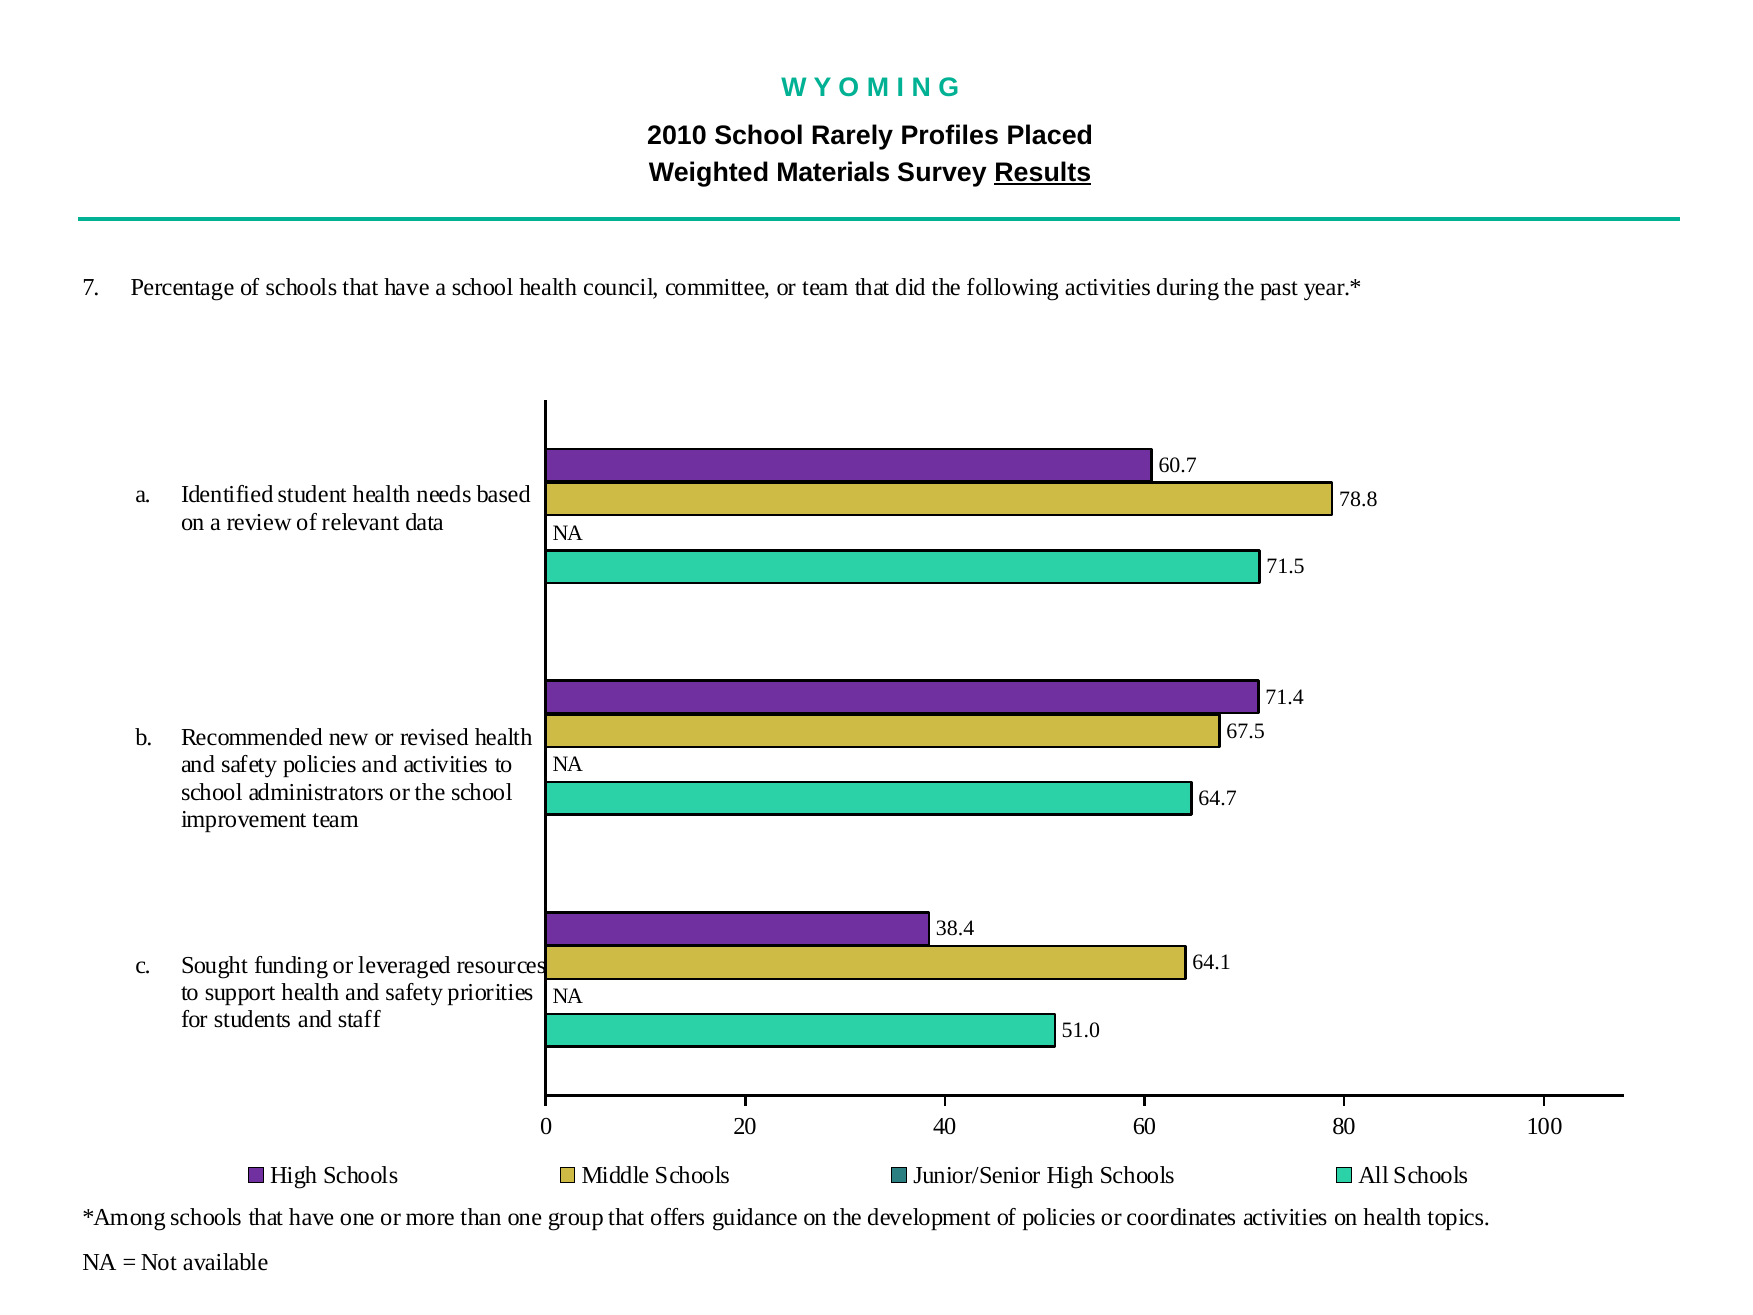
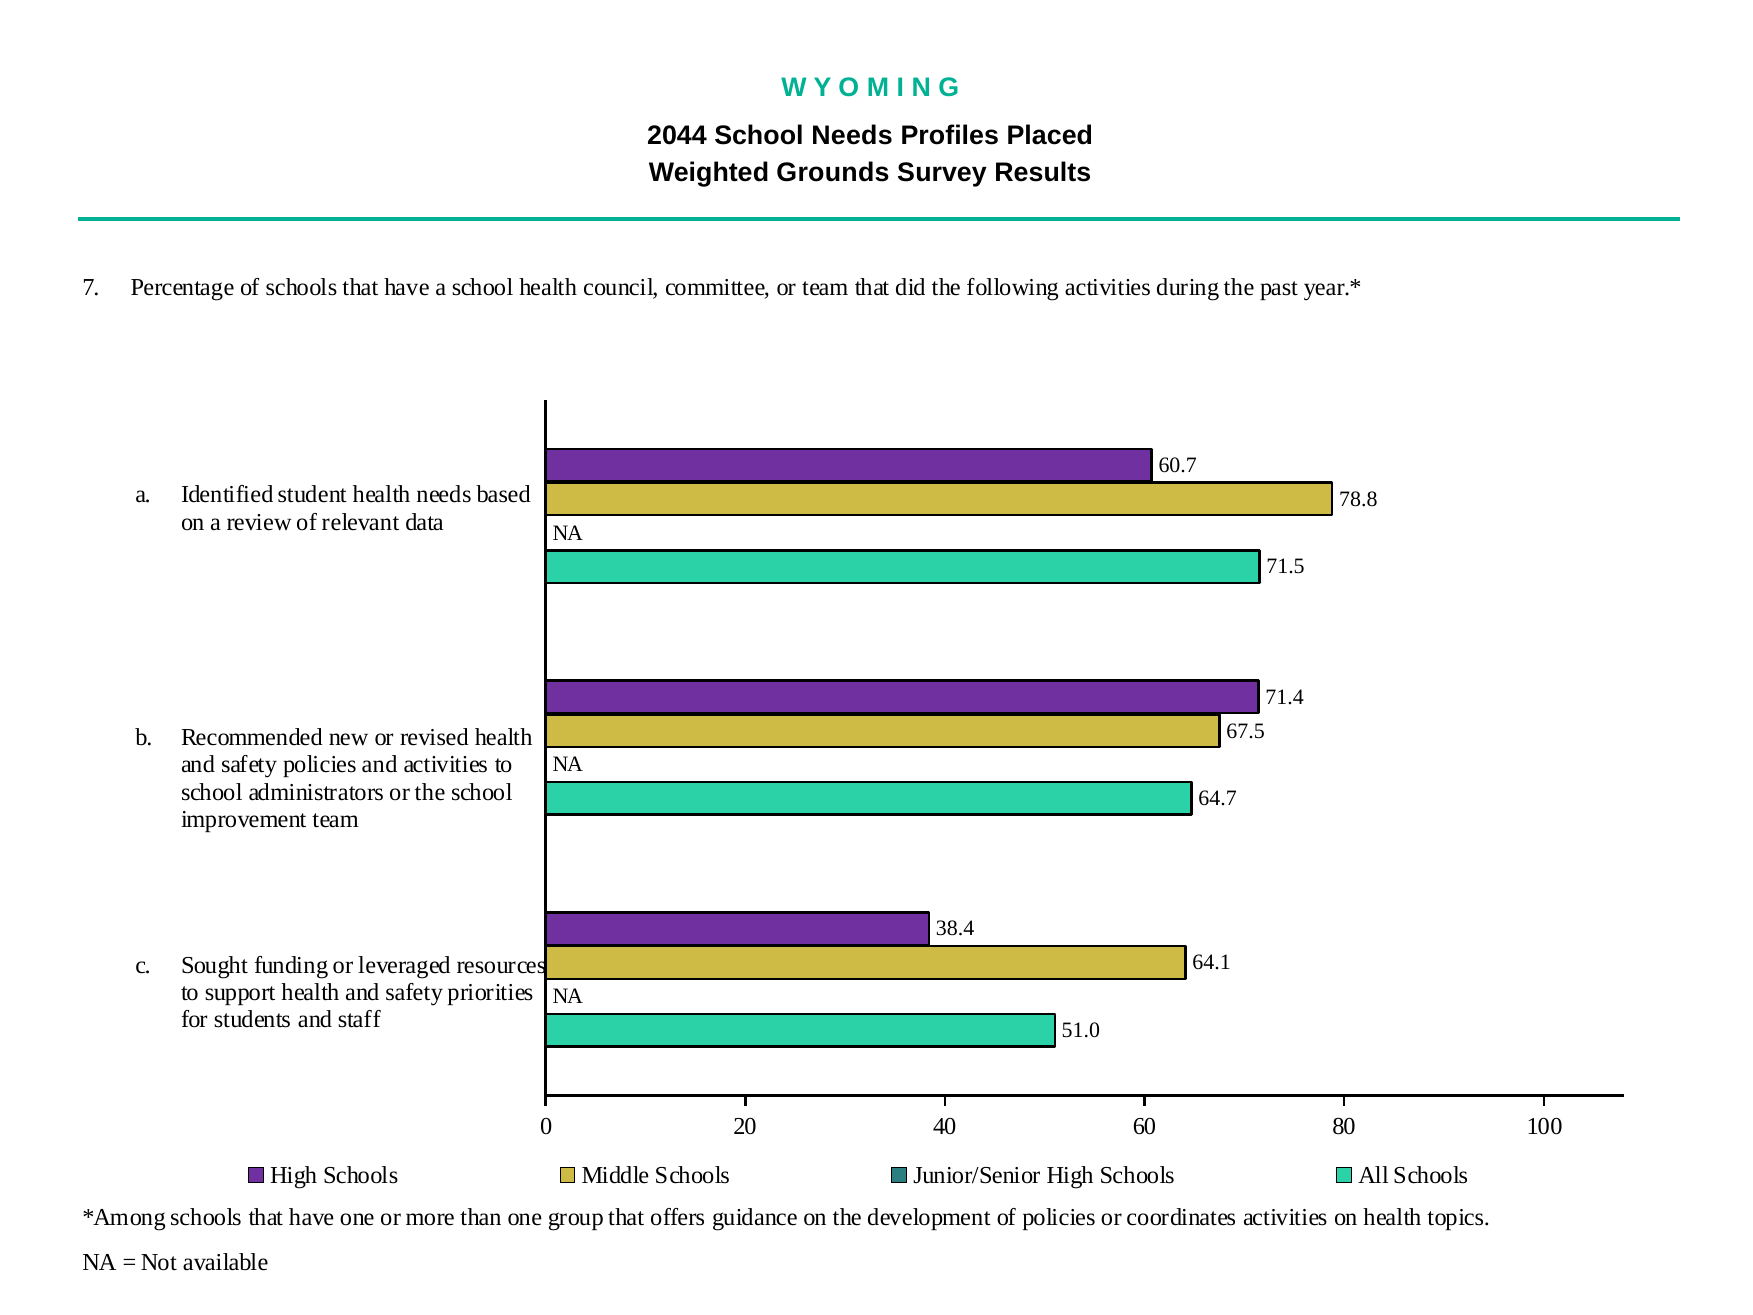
2010: 2010 -> 2044
School Rarely: Rarely -> Needs
Materials: Materials -> Grounds
Results underline: present -> none
